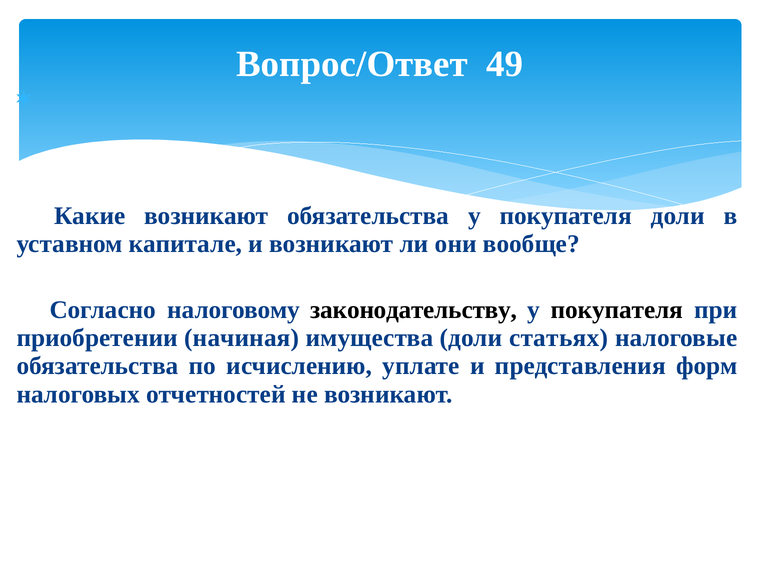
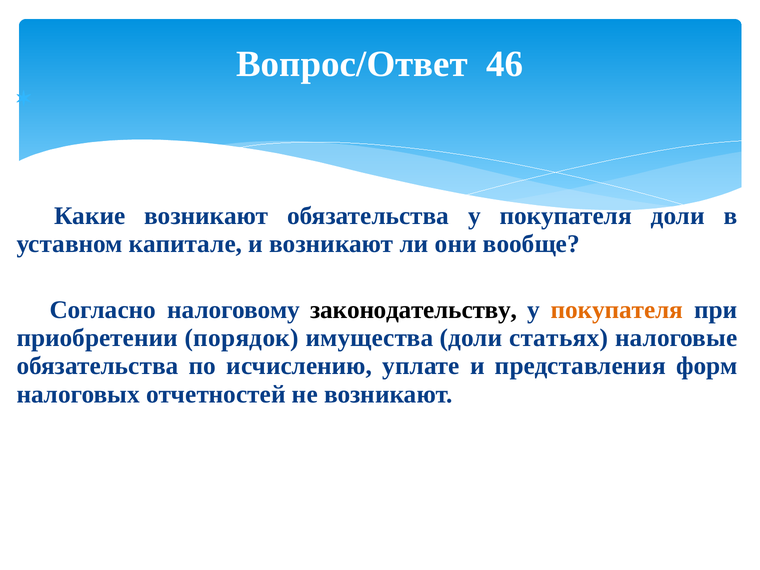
49: 49 -> 46
покупателя at (617, 310) colour: black -> orange
начиная: начиная -> порядок
